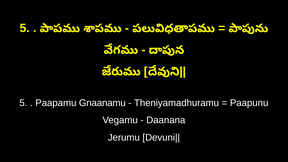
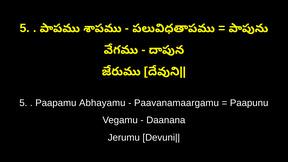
Gnaanamu: Gnaanamu -> Abhayamu
Theniyamadhuramu: Theniyamadhuramu -> Paavanamaargamu
